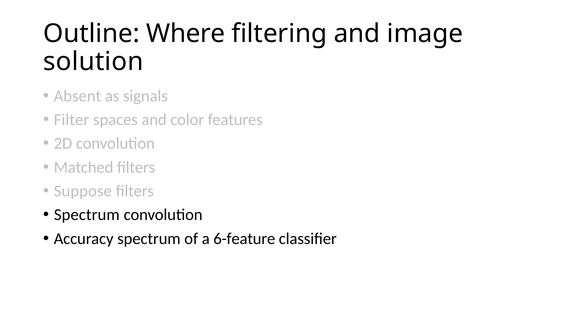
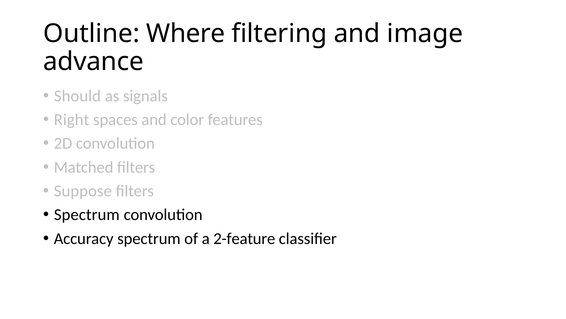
solution: solution -> advance
Absent: Absent -> Should
Filter: Filter -> Right
6-feature: 6-feature -> 2-feature
